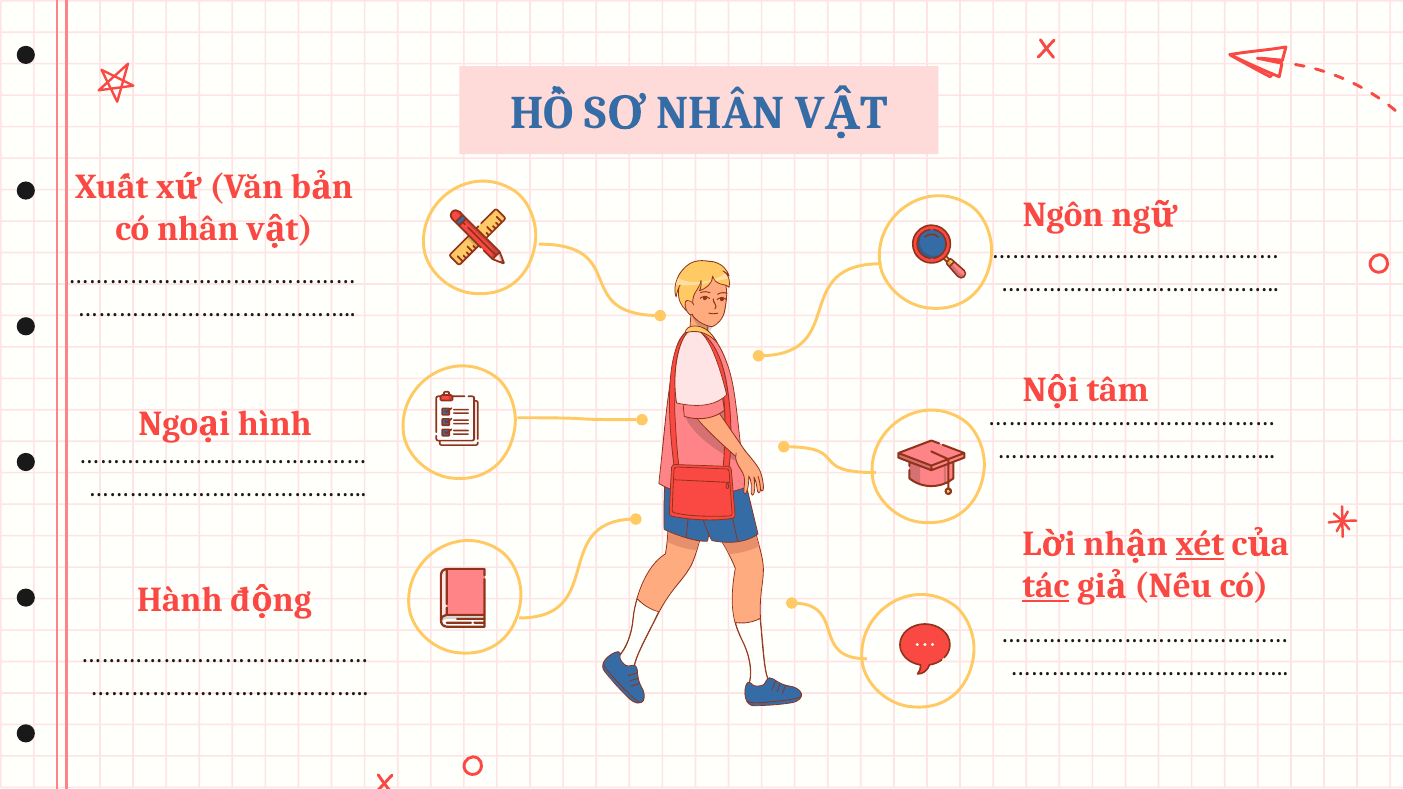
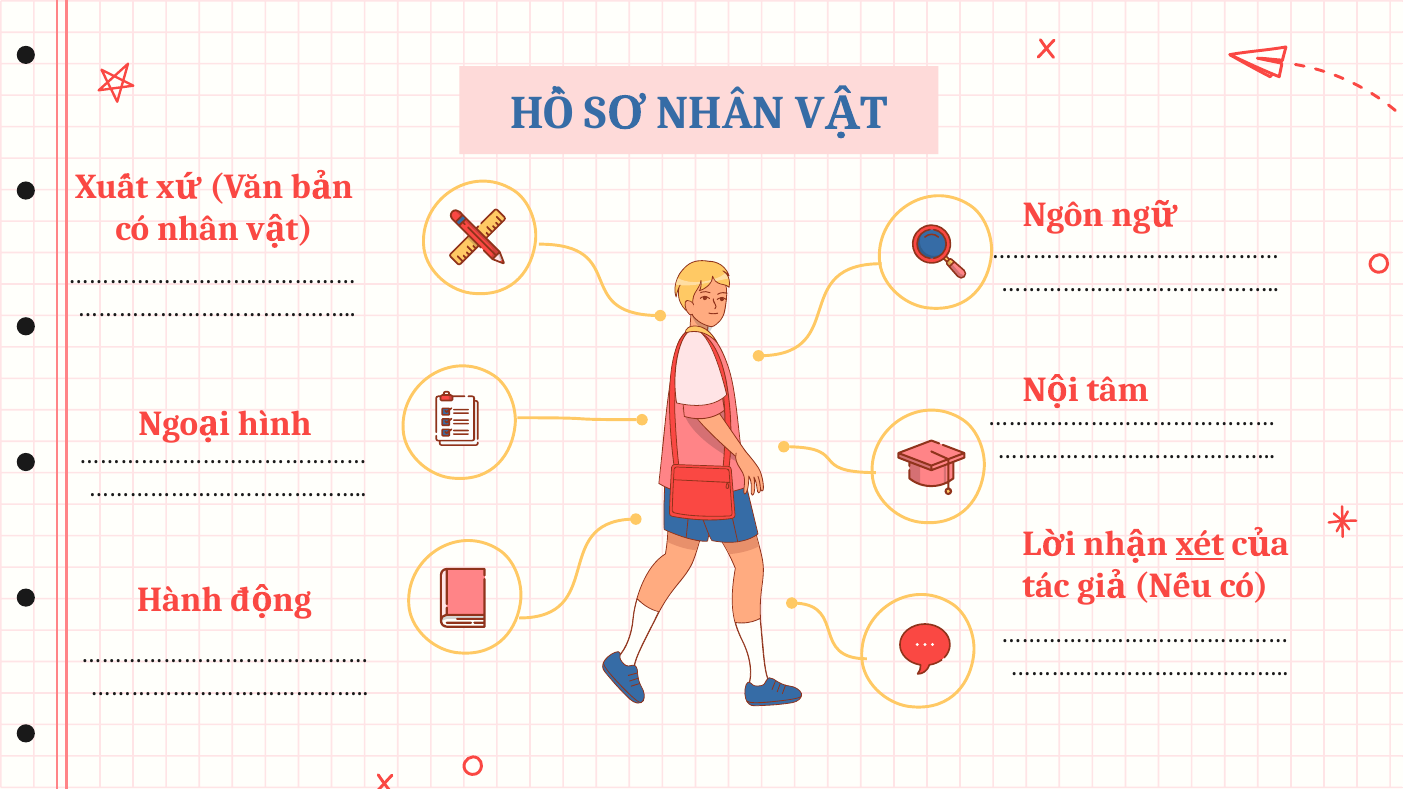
tác underline: present -> none
